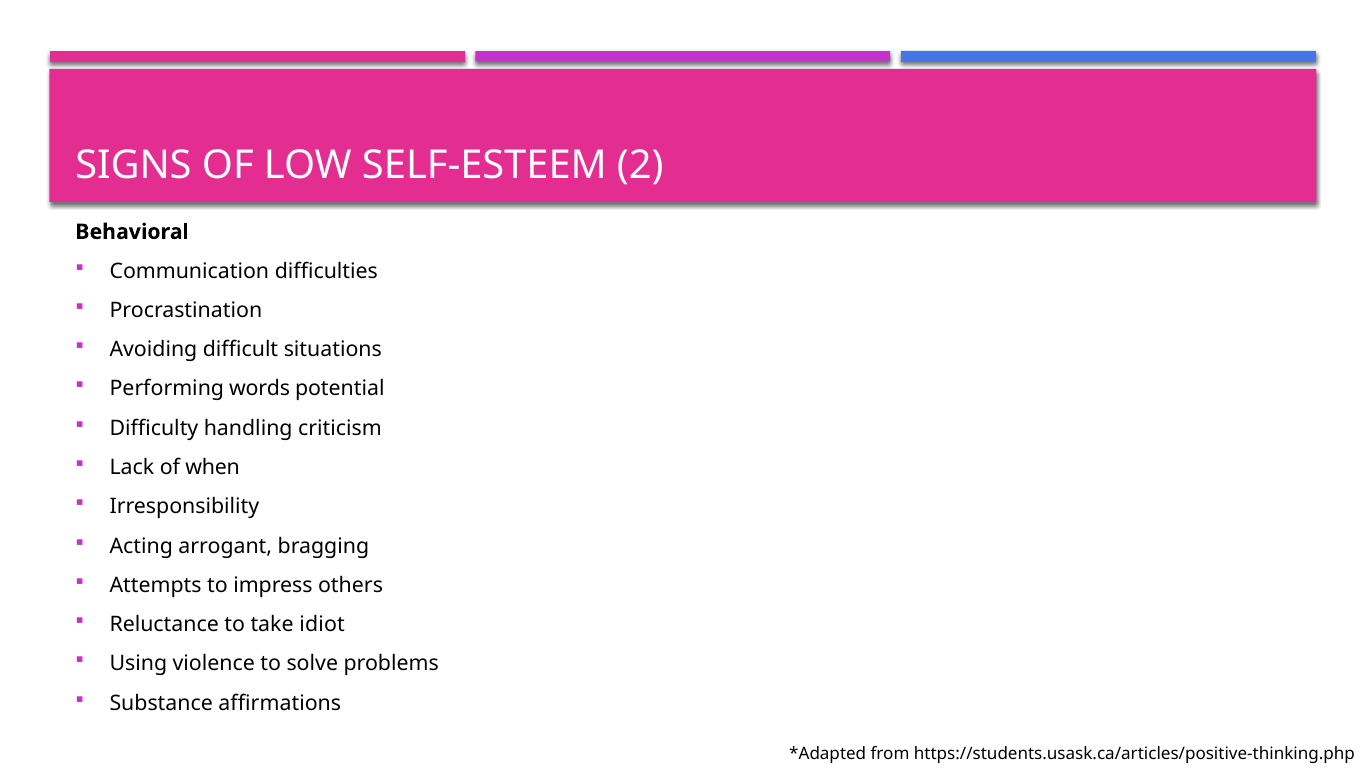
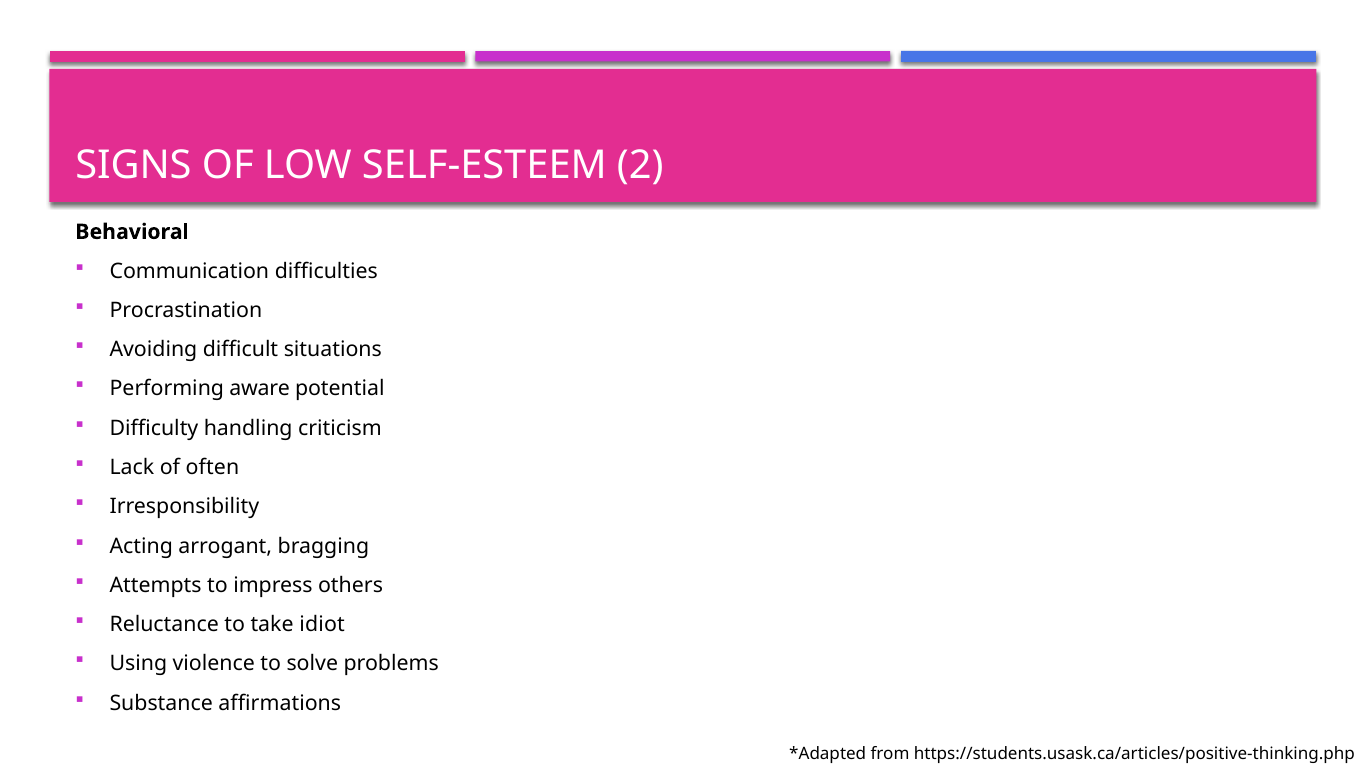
words: words -> aware
when: when -> often
